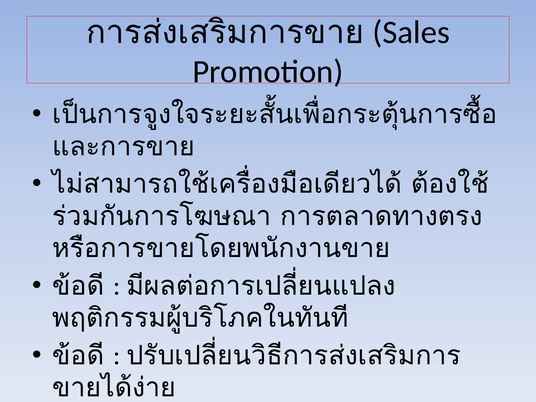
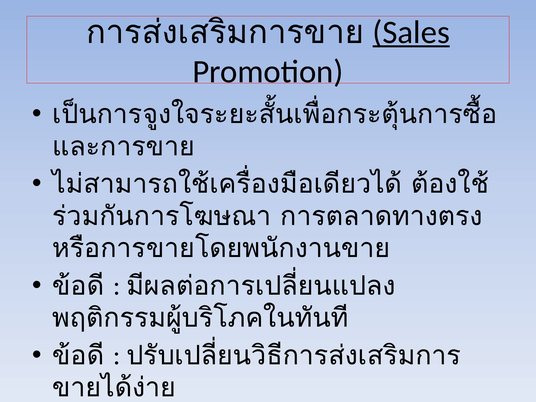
Sales underline: none -> present
